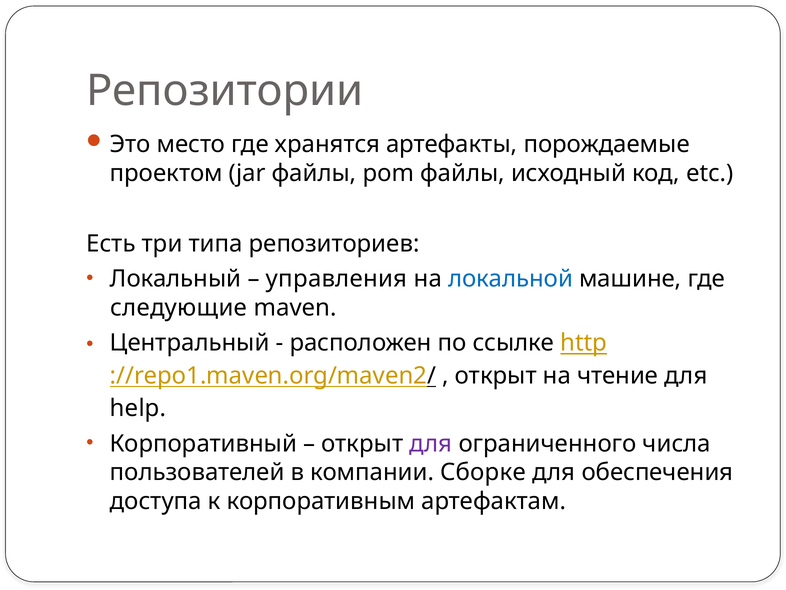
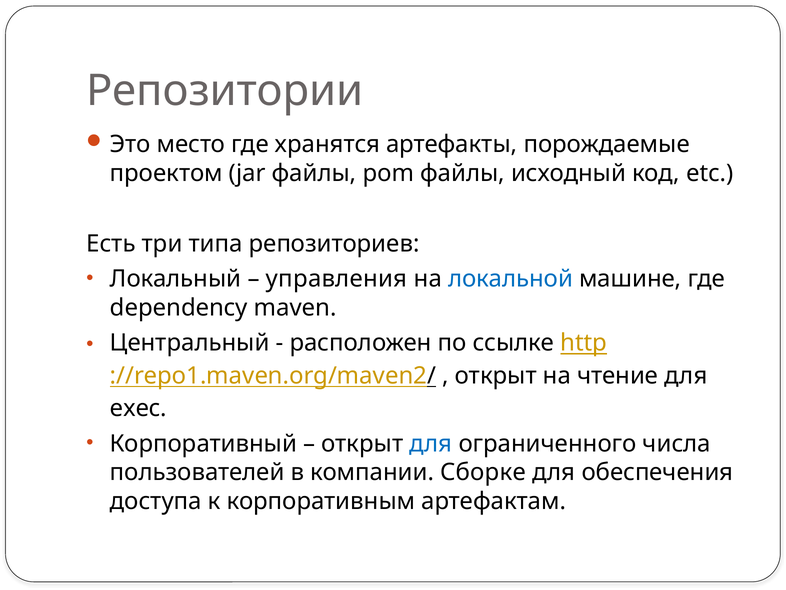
следующие: следующие -> dependency
help: help -> exec
для at (431, 443) colour: purple -> blue
